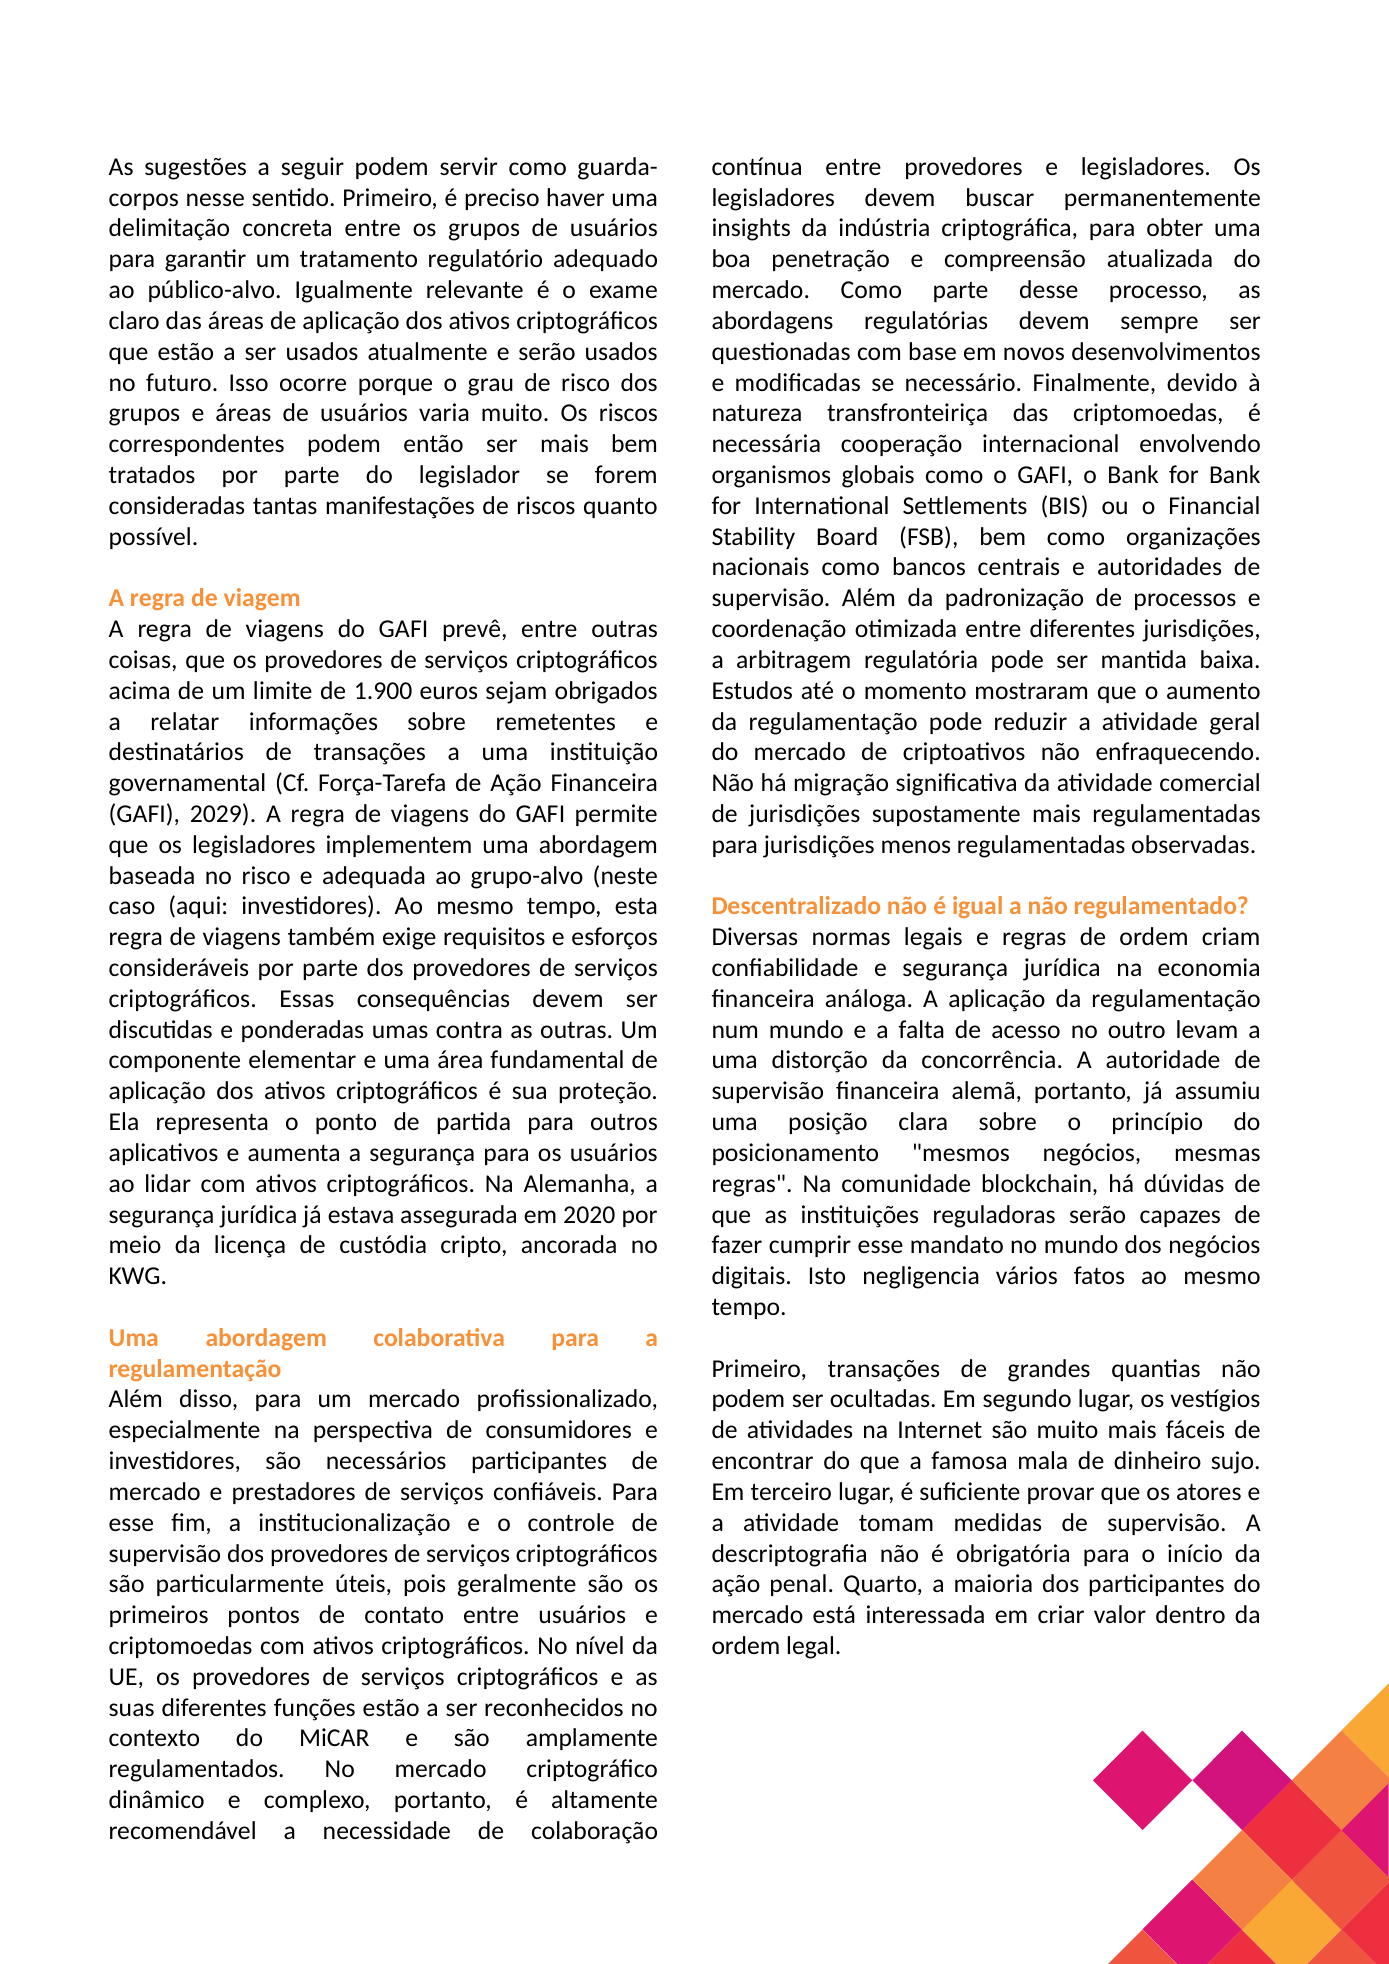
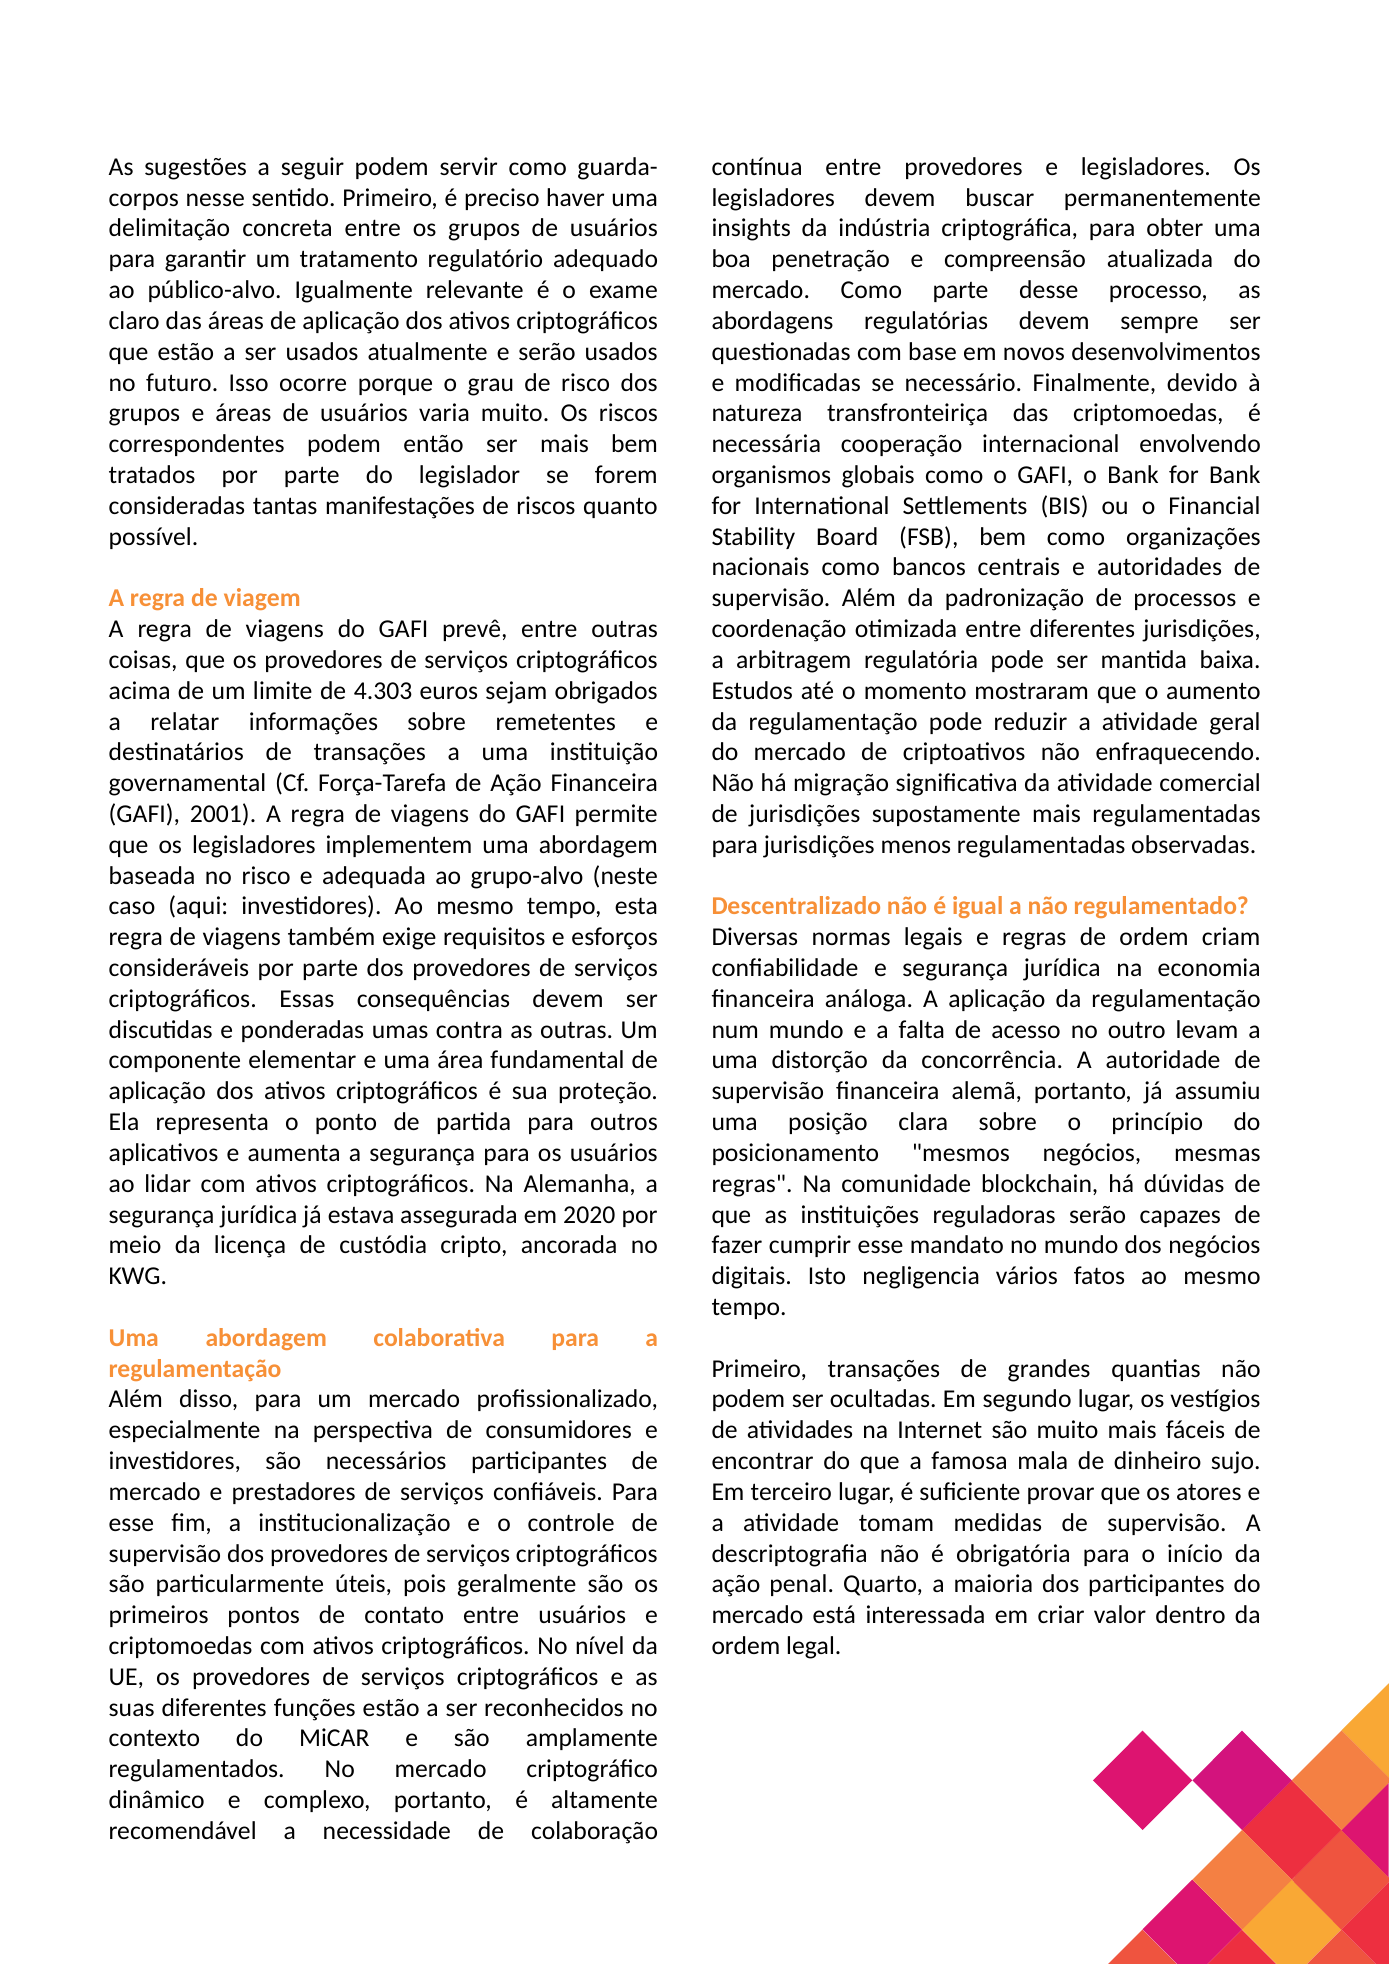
1.900: 1.900 -> 4.303
2029: 2029 -> 2001
